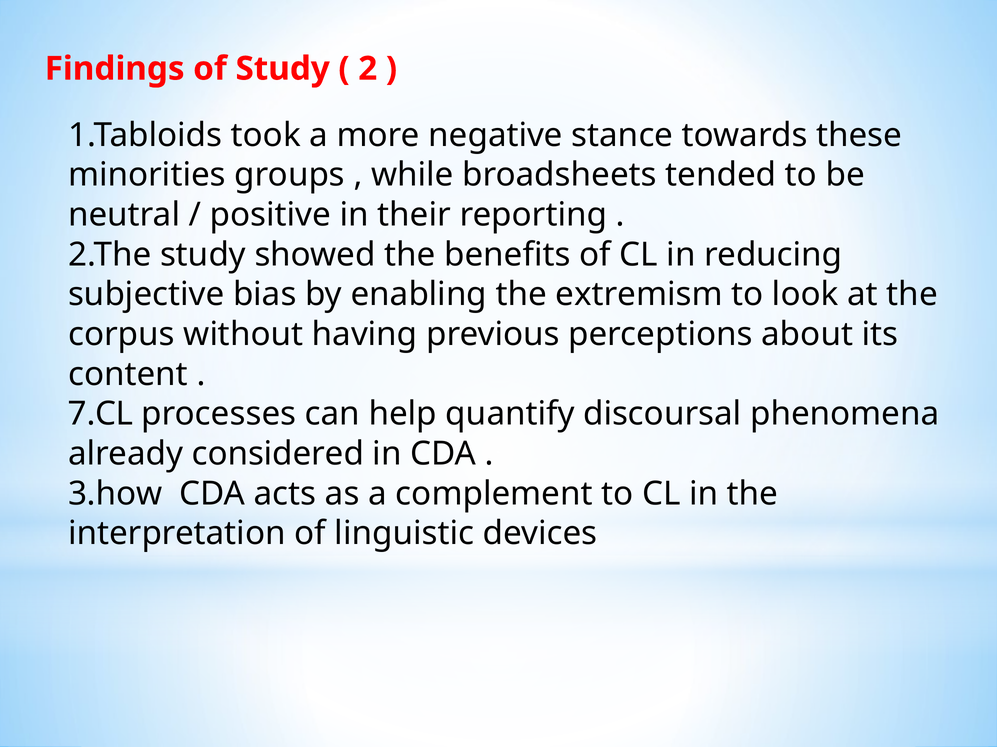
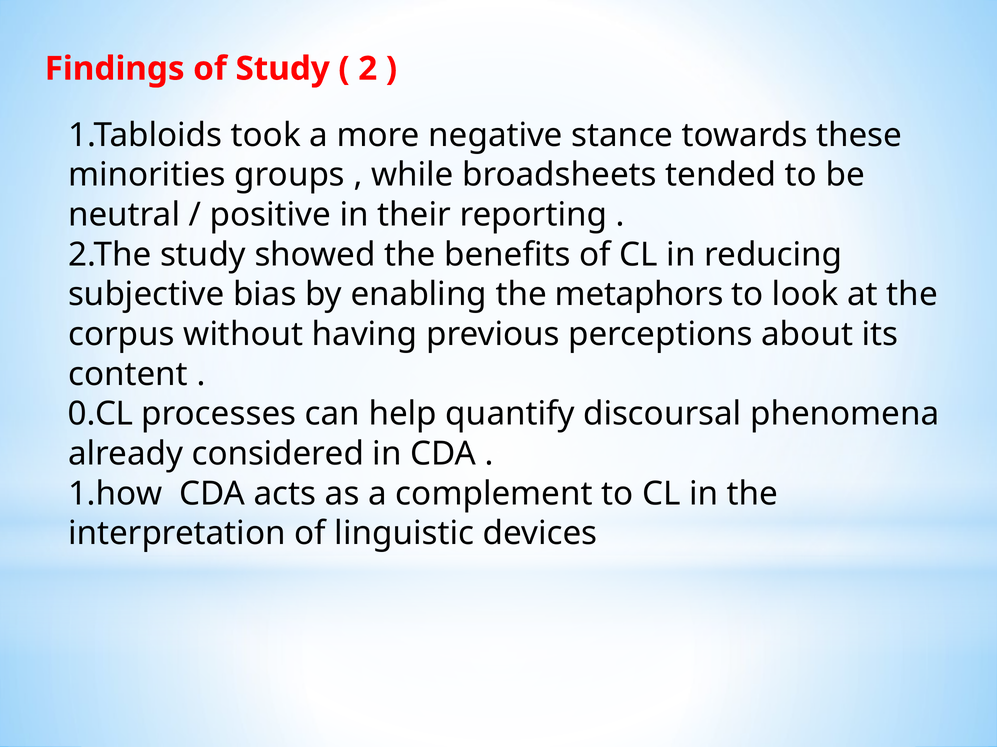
extremism: extremism -> metaphors
7.CL: 7.CL -> 0.CL
3.how: 3.how -> 1.how
